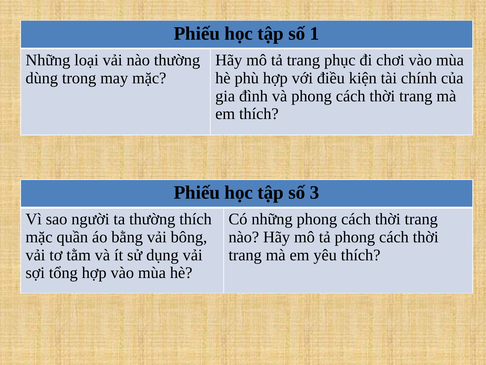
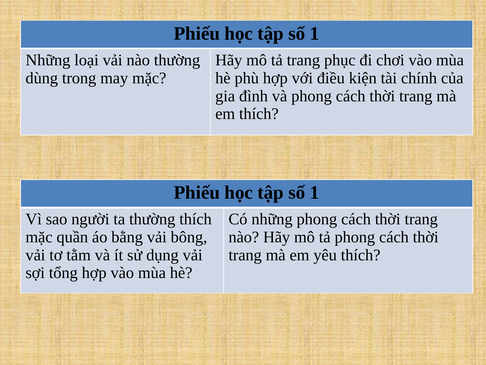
3 at (315, 192): 3 -> 1
